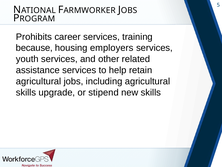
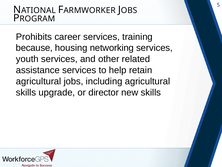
employers: employers -> networking
stipend: stipend -> director
